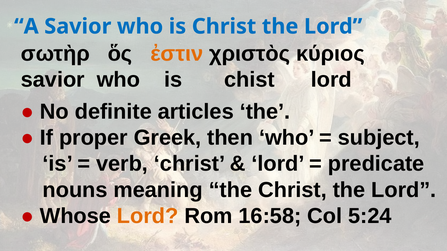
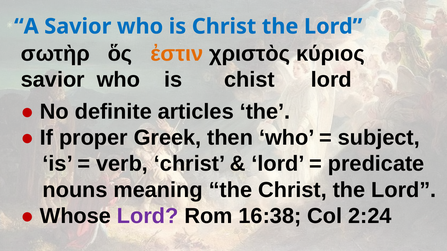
Lord at (148, 216) colour: orange -> purple
16:58: 16:58 -> 16:38
5:24: 5:24 -> 2:24
